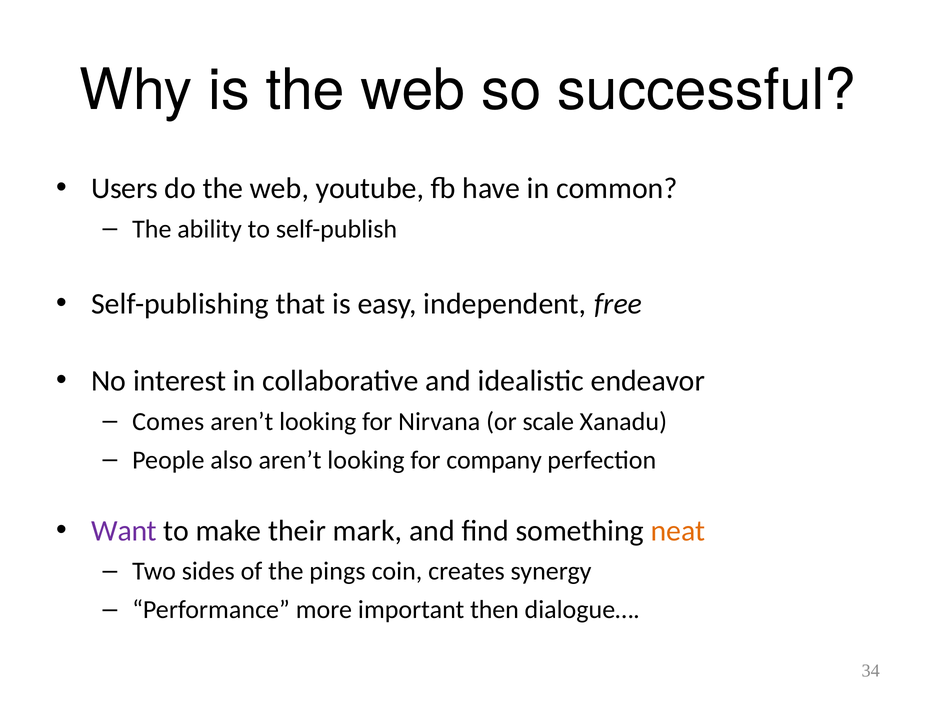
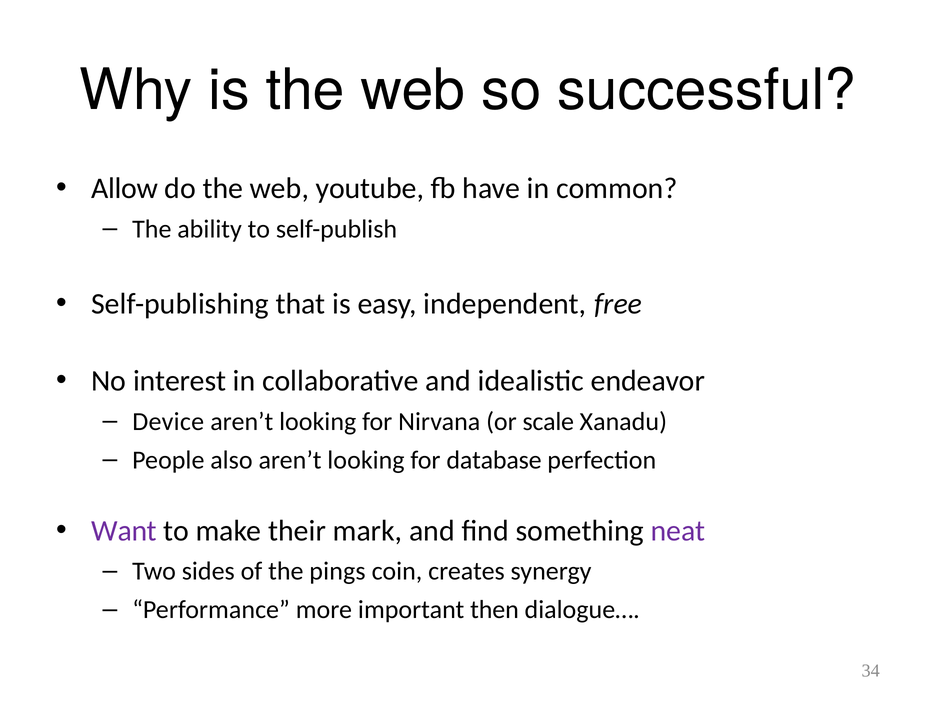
Users: Users -> Allow
Comes: Comes -> Device
company: company -> database
neat colour: orange -> purple
